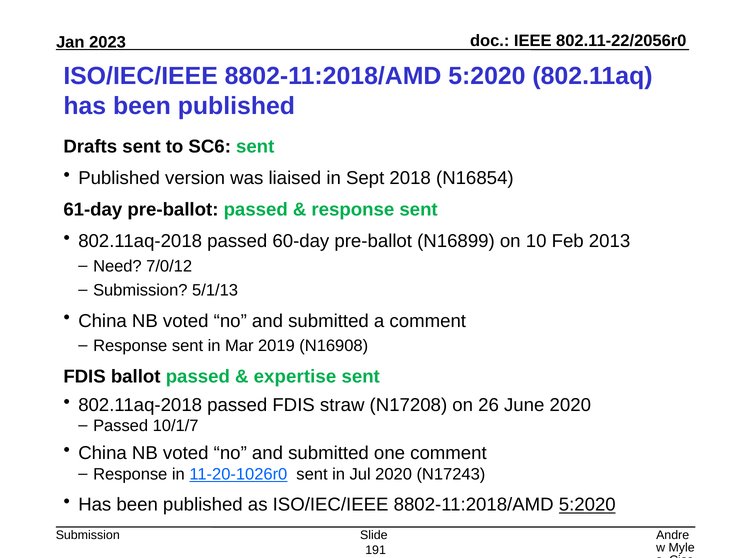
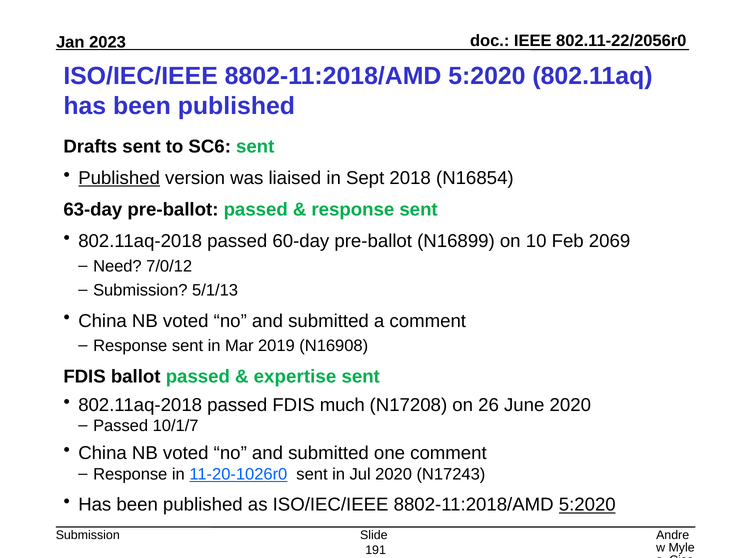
Published at (119, 178) underline: none -> present
61-day: 61-day -> 63-day
2013: 2013 -> 2069
straw: straw -> much
